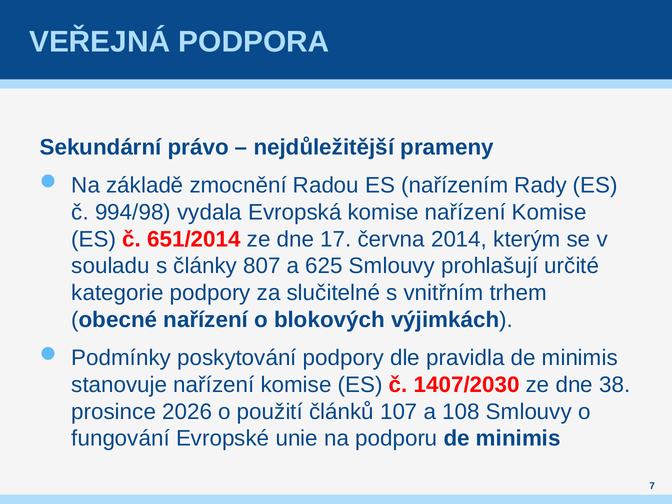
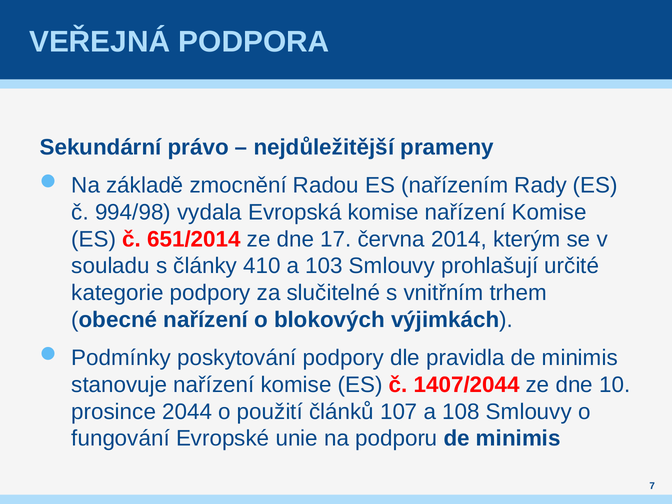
807: 807 -> 410
625: 625 -> 103
1407/2030: 1407/2030 -> 1407/2044
38: 38 -> 10
2026: 2026 -> 2044
